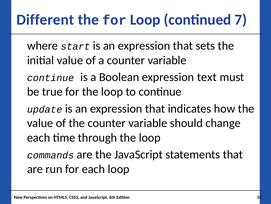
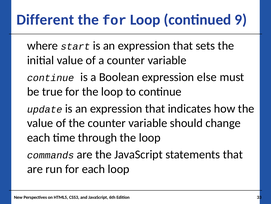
7: 7 -> 9
text: text -> else
